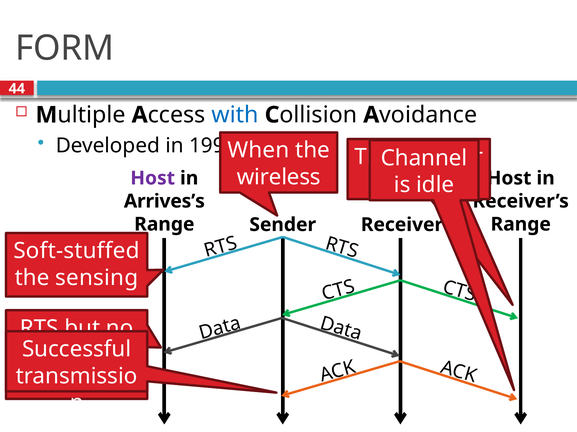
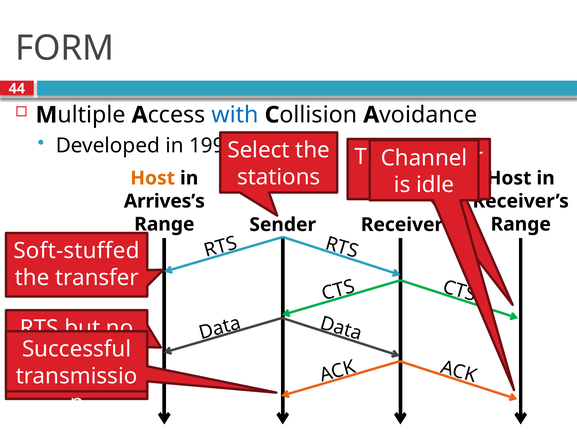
When: When -> Select
wireless: wireless -> stations
Host at (153, 178) colour: purple -> orange
sensing: sensing -> transfer
